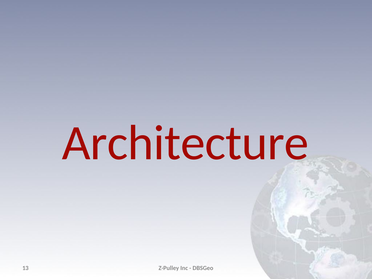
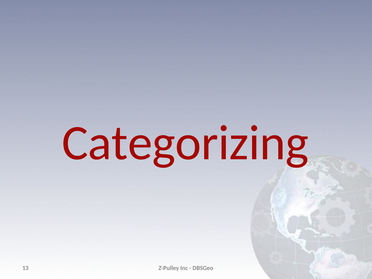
Architecture: Architecture -> Categorizing
